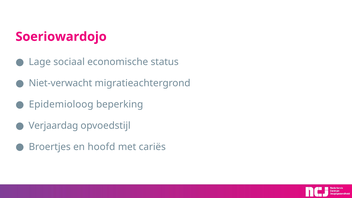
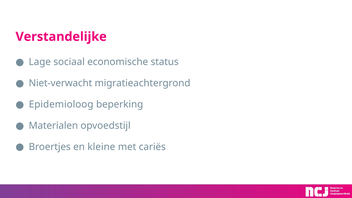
Soeriowardojo: Soeriowardojo -> Verstandelijke
Verjaardag: Verjaardag -> Materialen
hoofd: hoofd -> kleine
